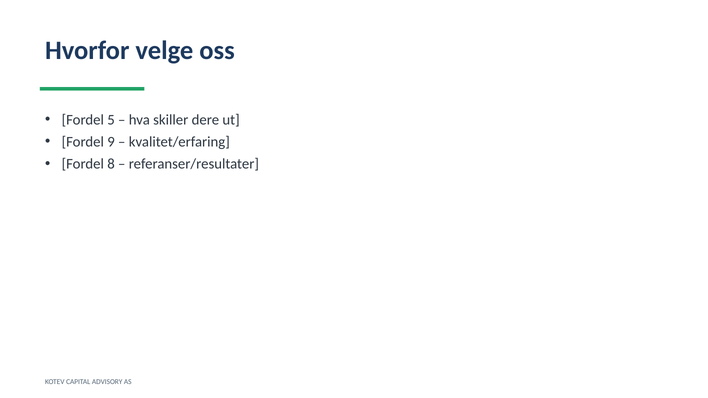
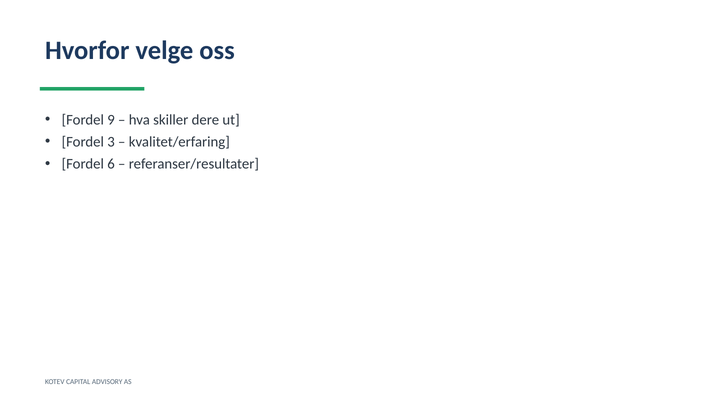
5: 5 -> 9
9: 9 -> 3
8: 8 -> 6
